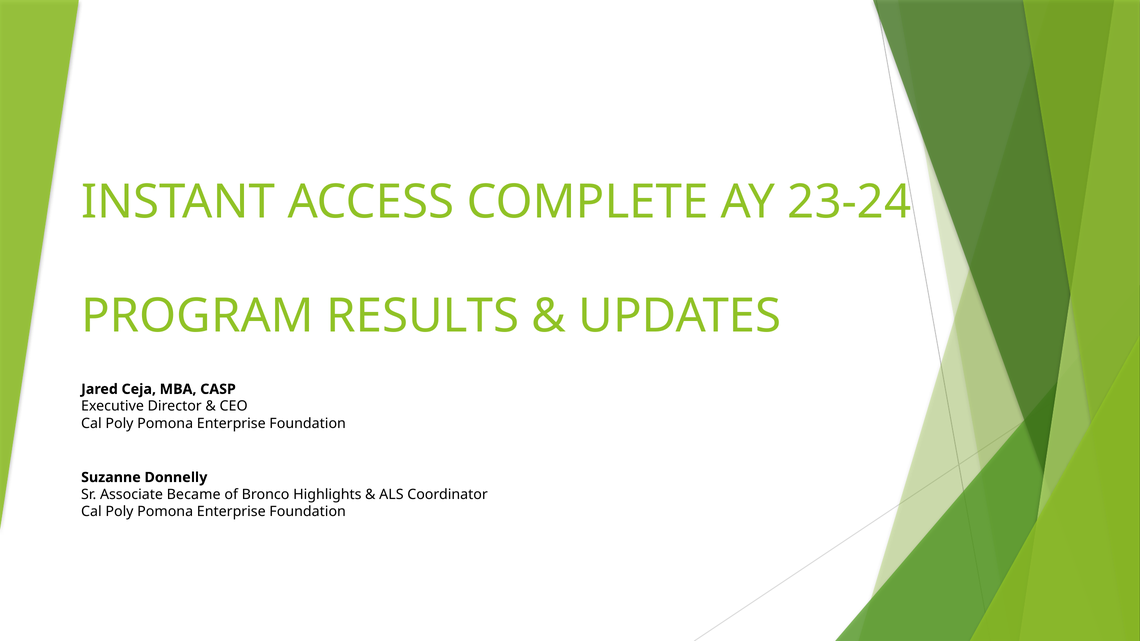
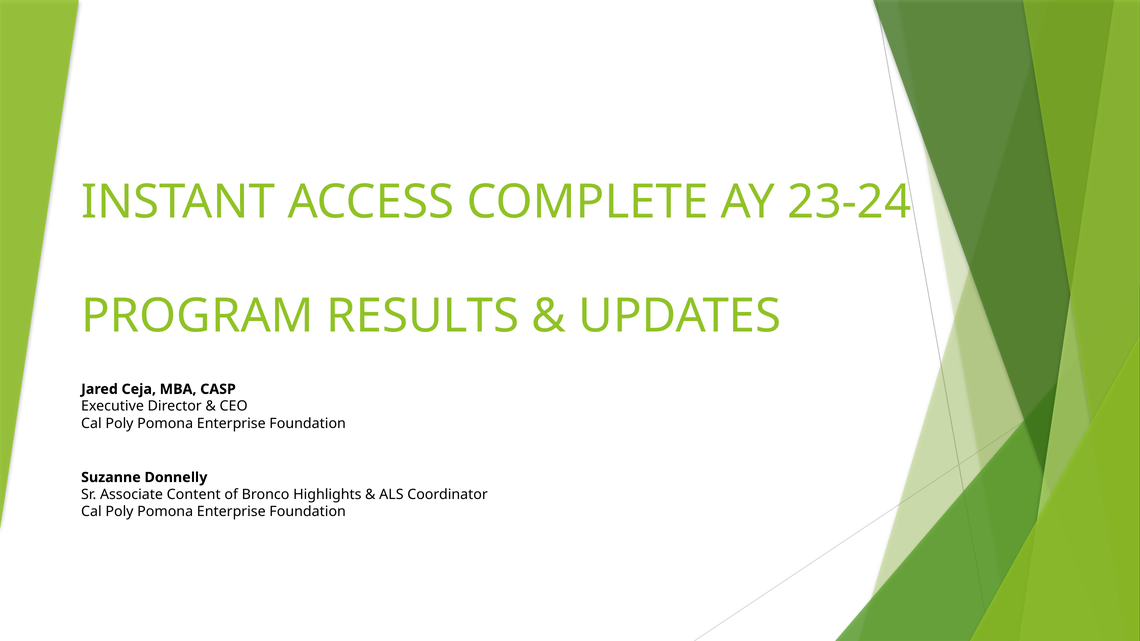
Became: Became -> Content
